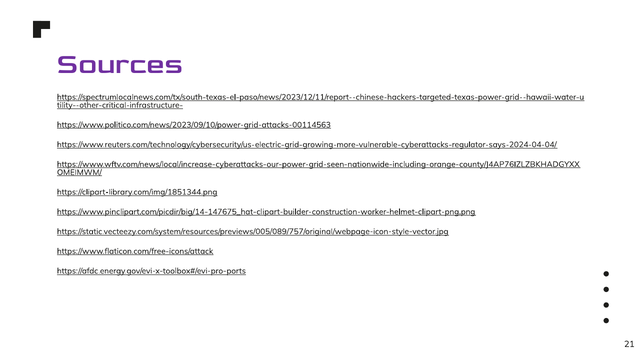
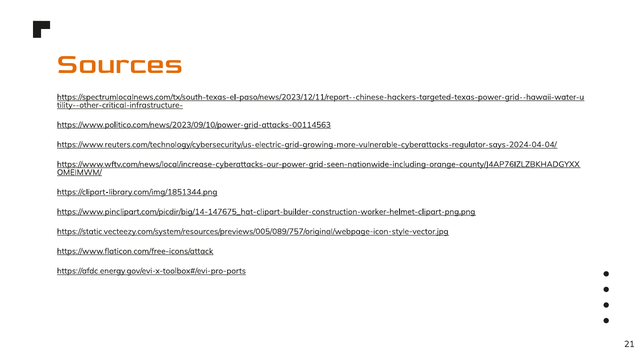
Sources colour: purple -> orange
